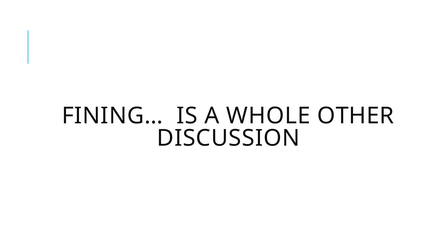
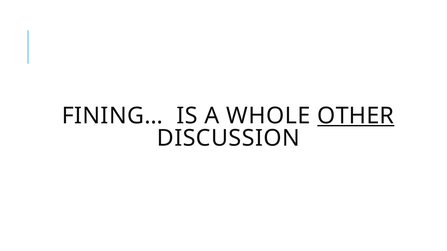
OTHER underline: none -> present
